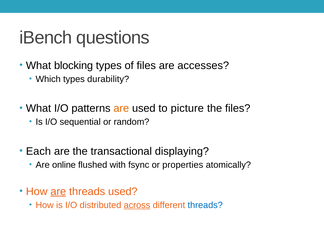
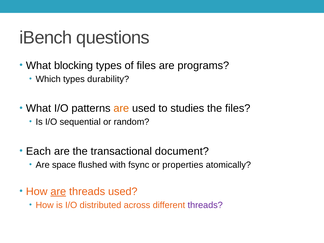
accesses: accesses -> programs
picture: picture -> studies
displaying: displaying -> document
online: online -> space
across underline: present -> none
threads at (205, 205) colour: blue -> purple
